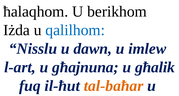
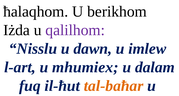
qalilhom colour: blue -> purple
għajnuna: għajnuna -> mhumiex
għalik: għalik -> dalam
